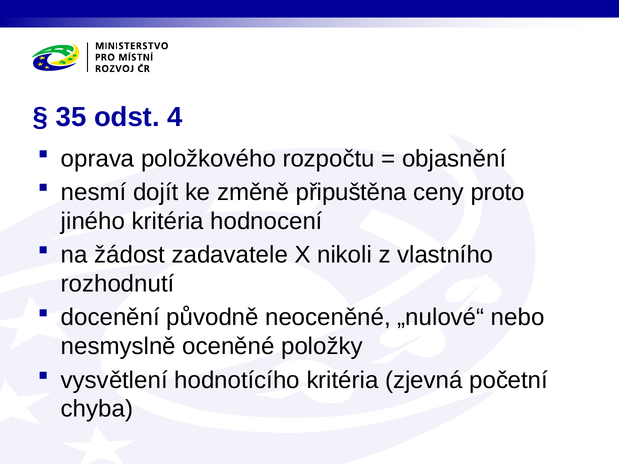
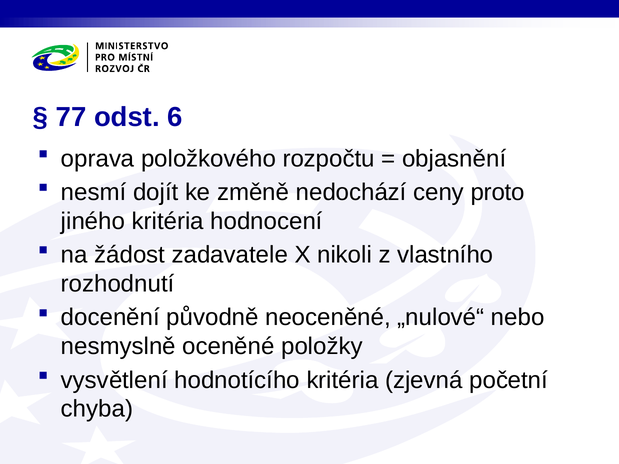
35: 35 -> 77
4: 4 -> 6
připuštěna: připuštěna -> nedochází
